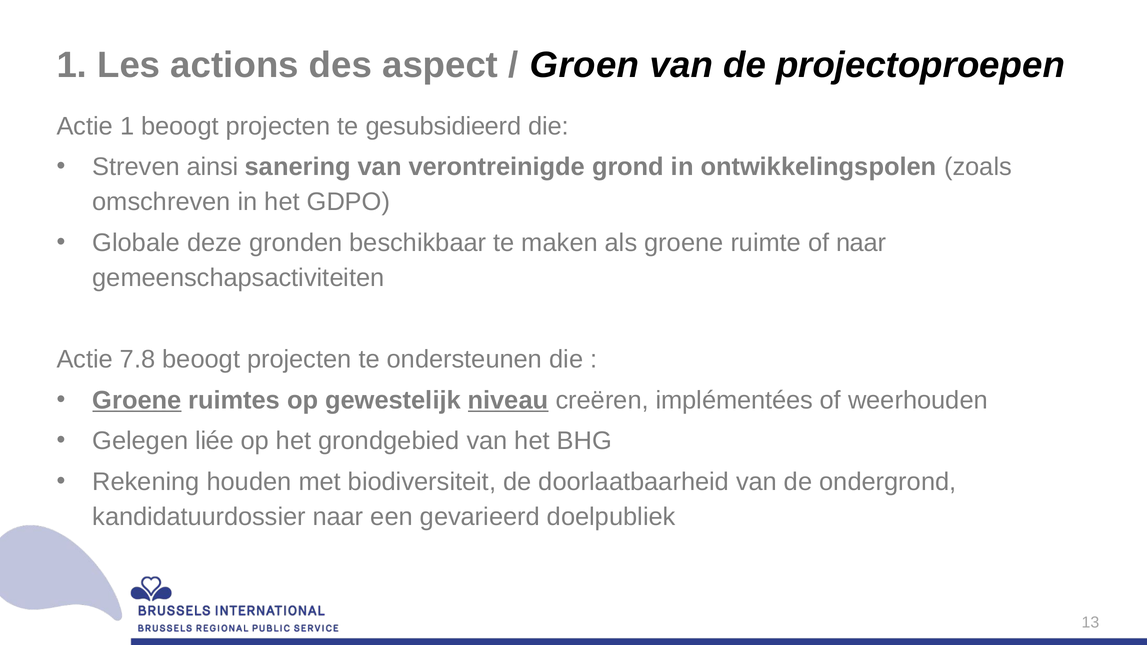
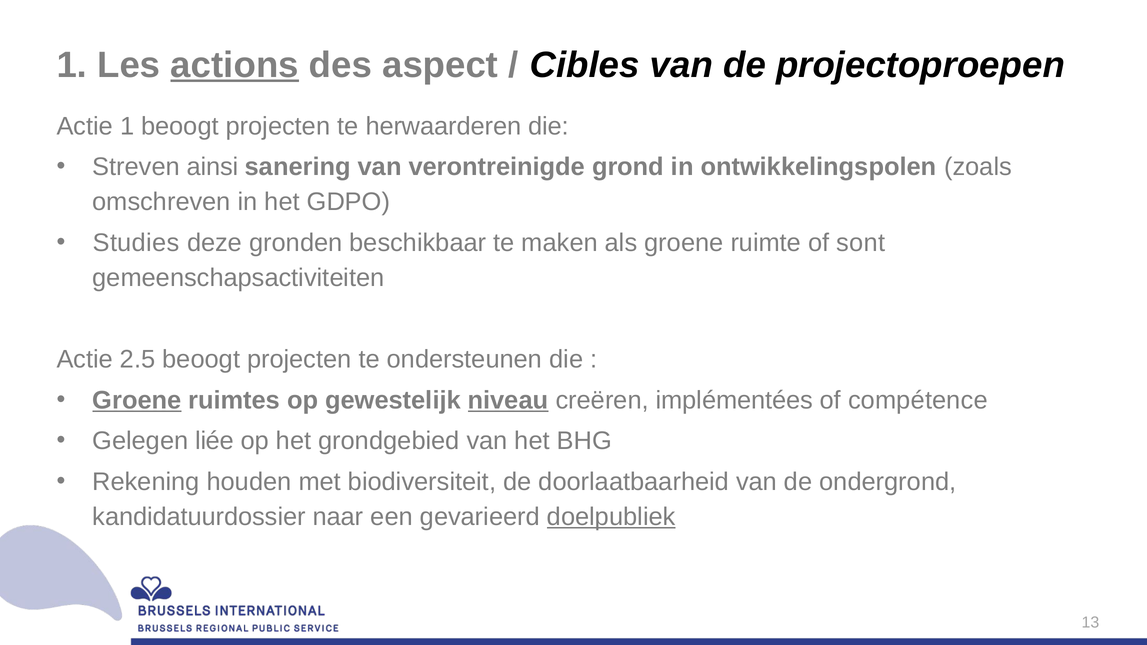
actions underline: none -> present
Groen: Groen -> Cibles
gesubsidieerd: gesubsidieerd -> herwaarderen
Globale: Globale -> Studies
of naar: naar -> sont
7.8: 7.8 -> 2.5
weerhouden: weerhouden -> compétence
doelpubliek underline: none -> present
